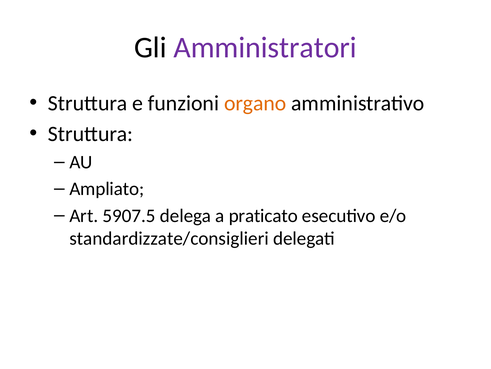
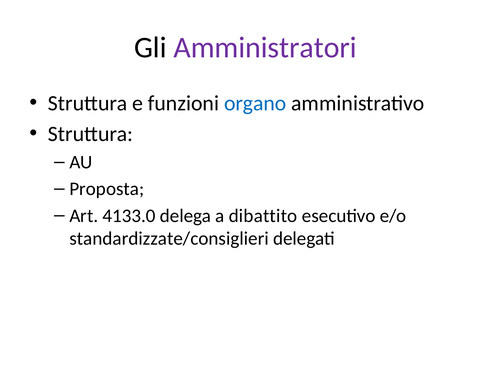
organo colour: orange -> blue
Ampliato: Ampliato -> Proposta
5907.5: 5907.5 -> 4133.0
praticato: praticato -> dibattito
